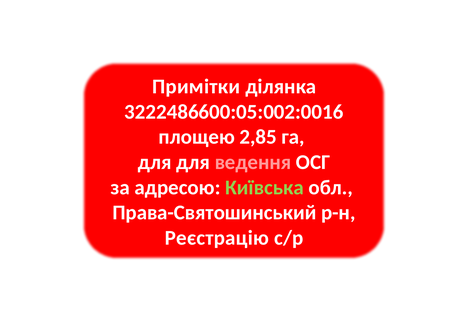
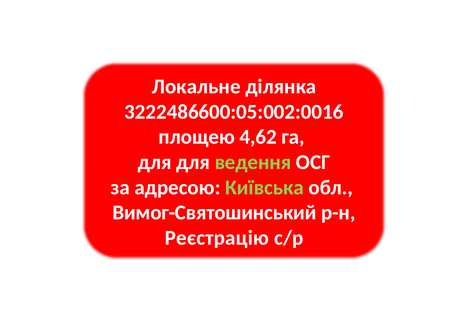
Примітки: Примітки -> Локальне
2,85: 2,85 -> 4,62
ведення colour: pink -> light green
Права-Святошинський: Права-Святошинський -> Вимог-Святошинський
